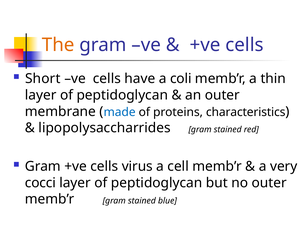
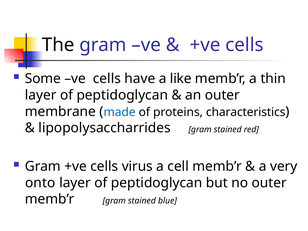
The colour: orange -> black
Short: Short -> Some
coli: coli -> like
cocci: cocci -> onto
